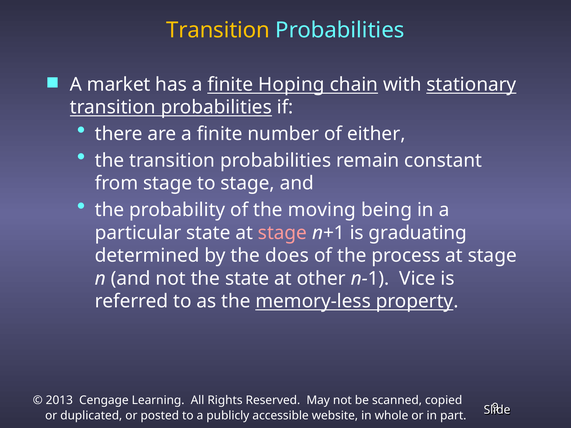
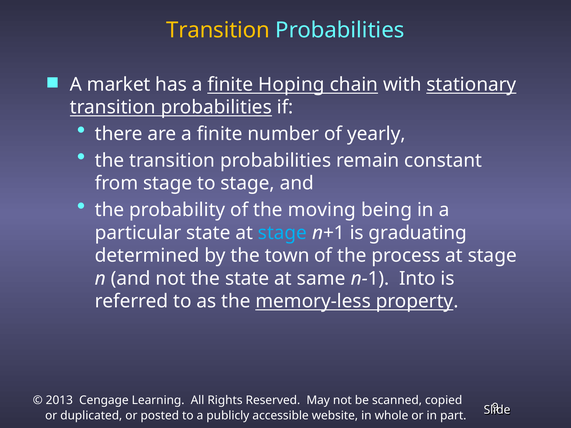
either: either -> yearly
stage at (282, 233) colour: pink -> light blue
does: does -> town
other: other -> same
Vice: Vice -> Into
